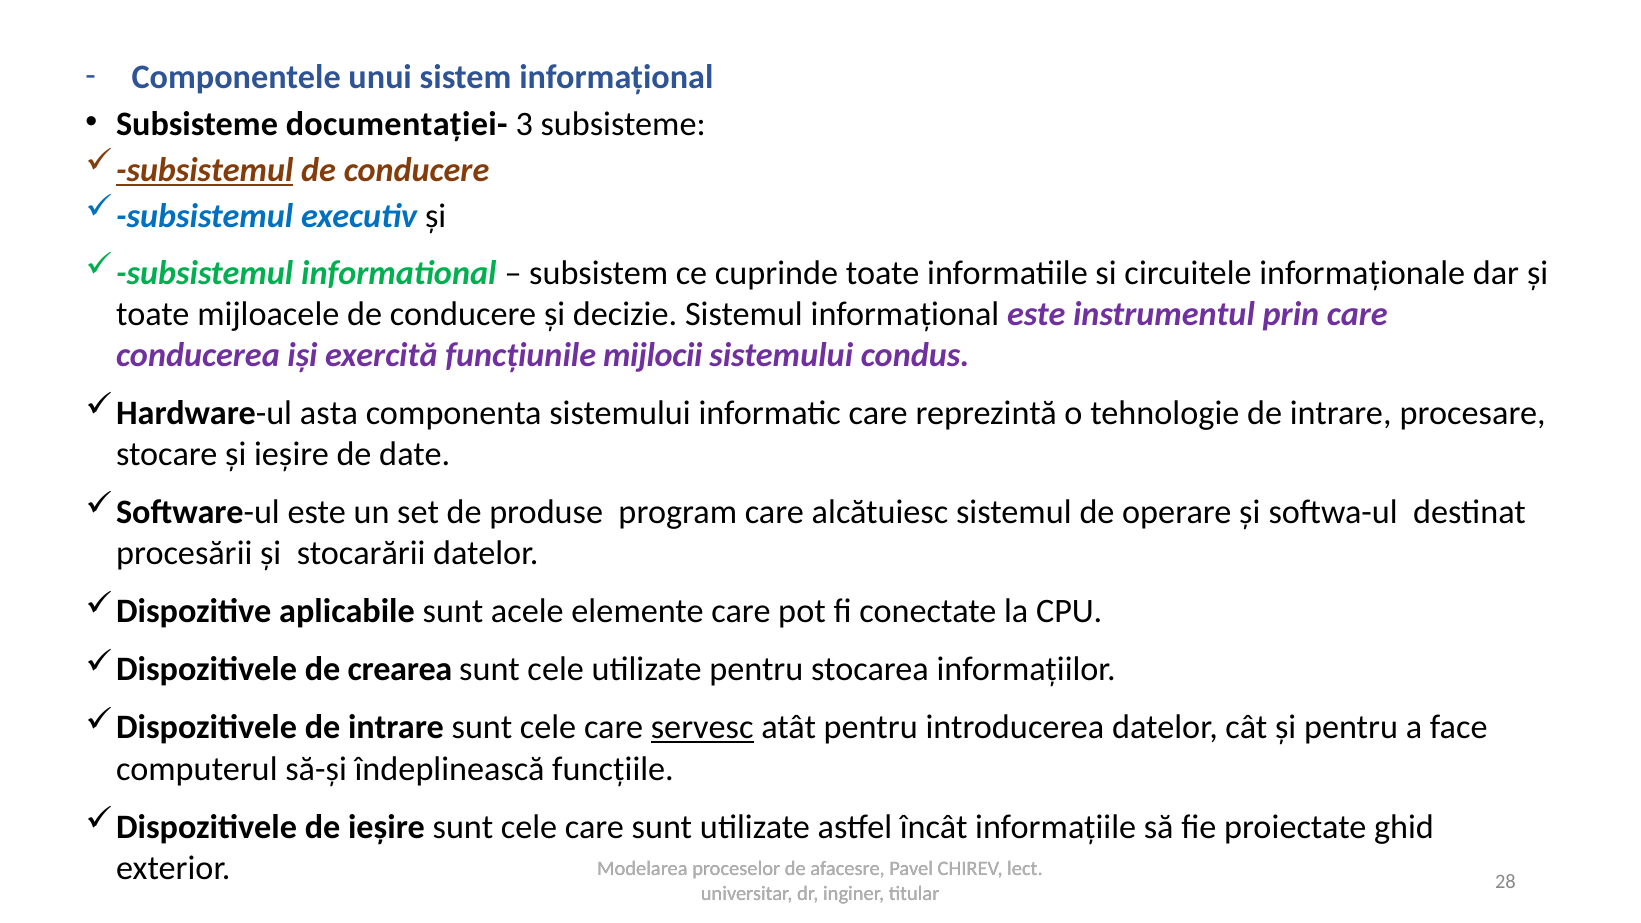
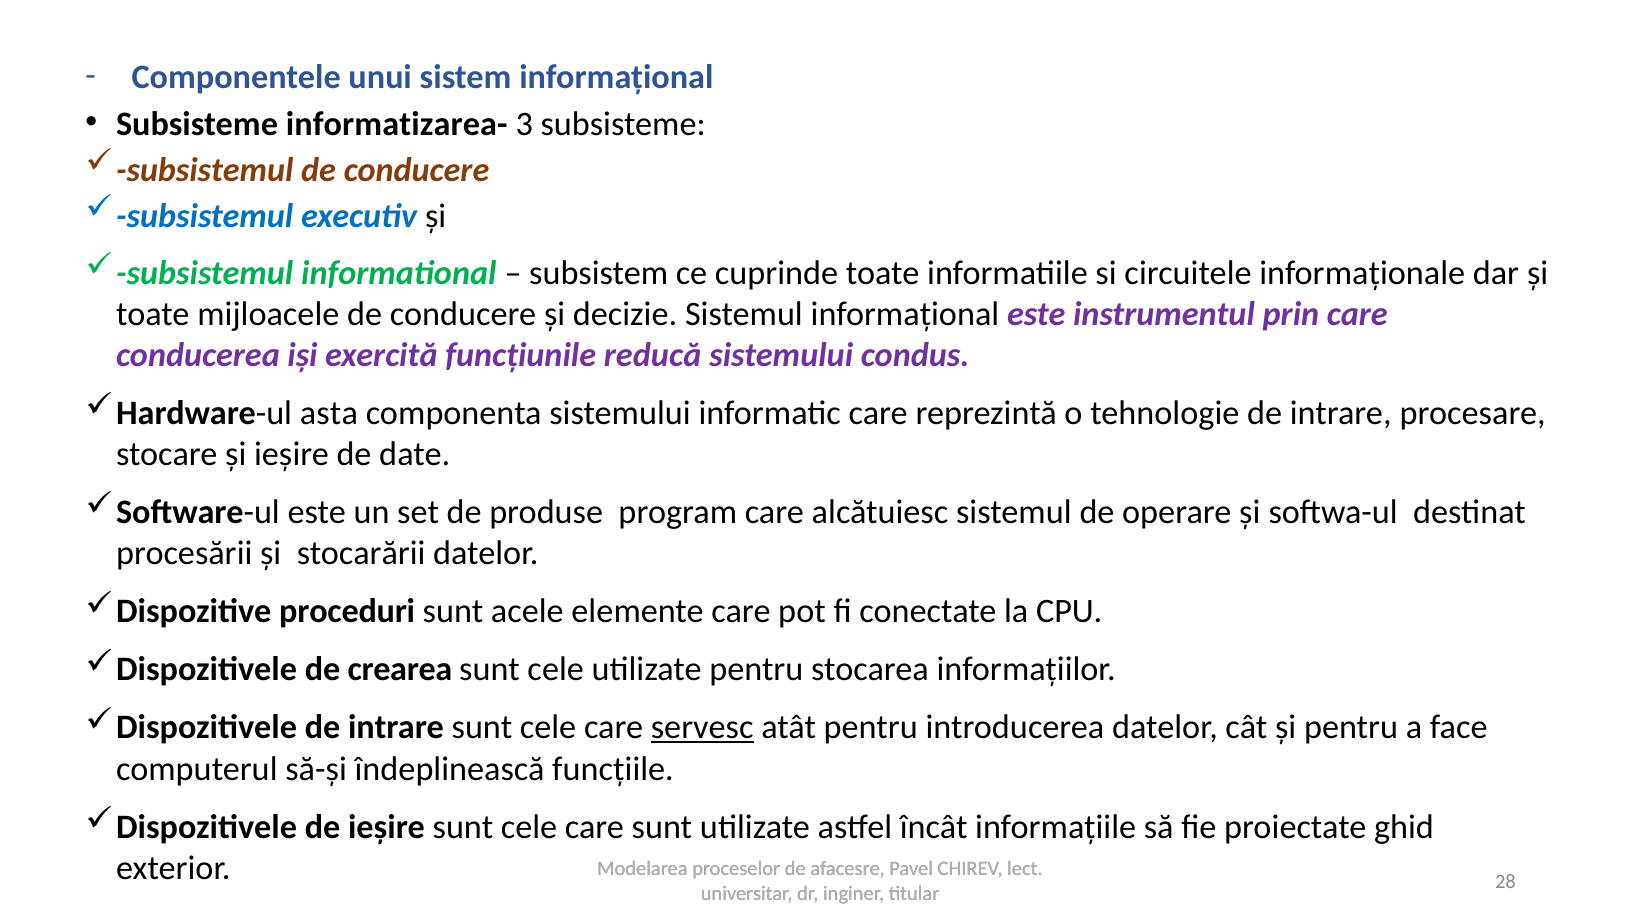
documentației-: documentației- -> informatizarea-
subsistemul at (205, 170) underline: present -> none
mijlocii: mijlocii -> reducă
aplicabile: aplicabile -> proceduri
